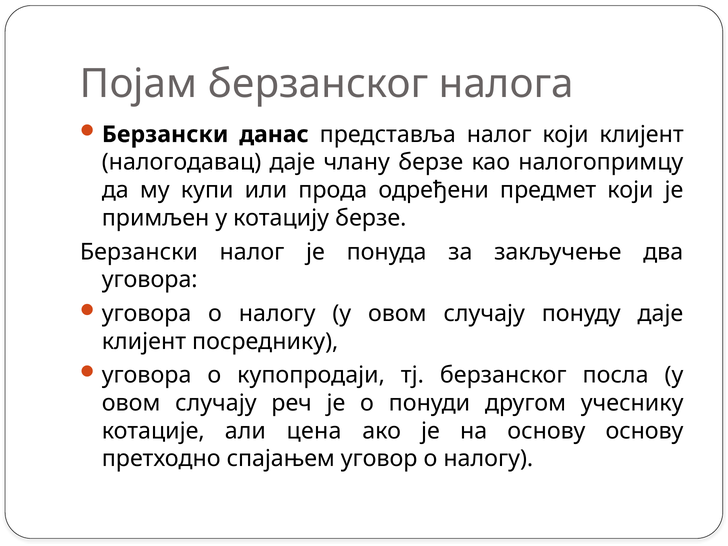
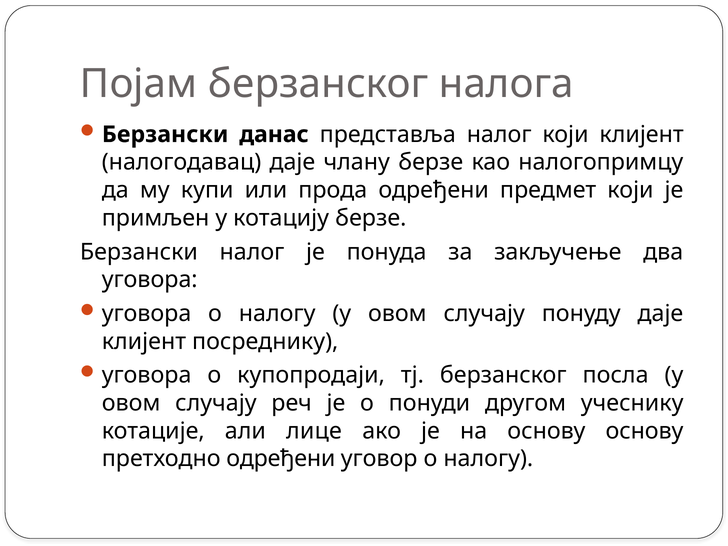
цена: цена -> лице
претходно спајањем: спајањем -> одређени
